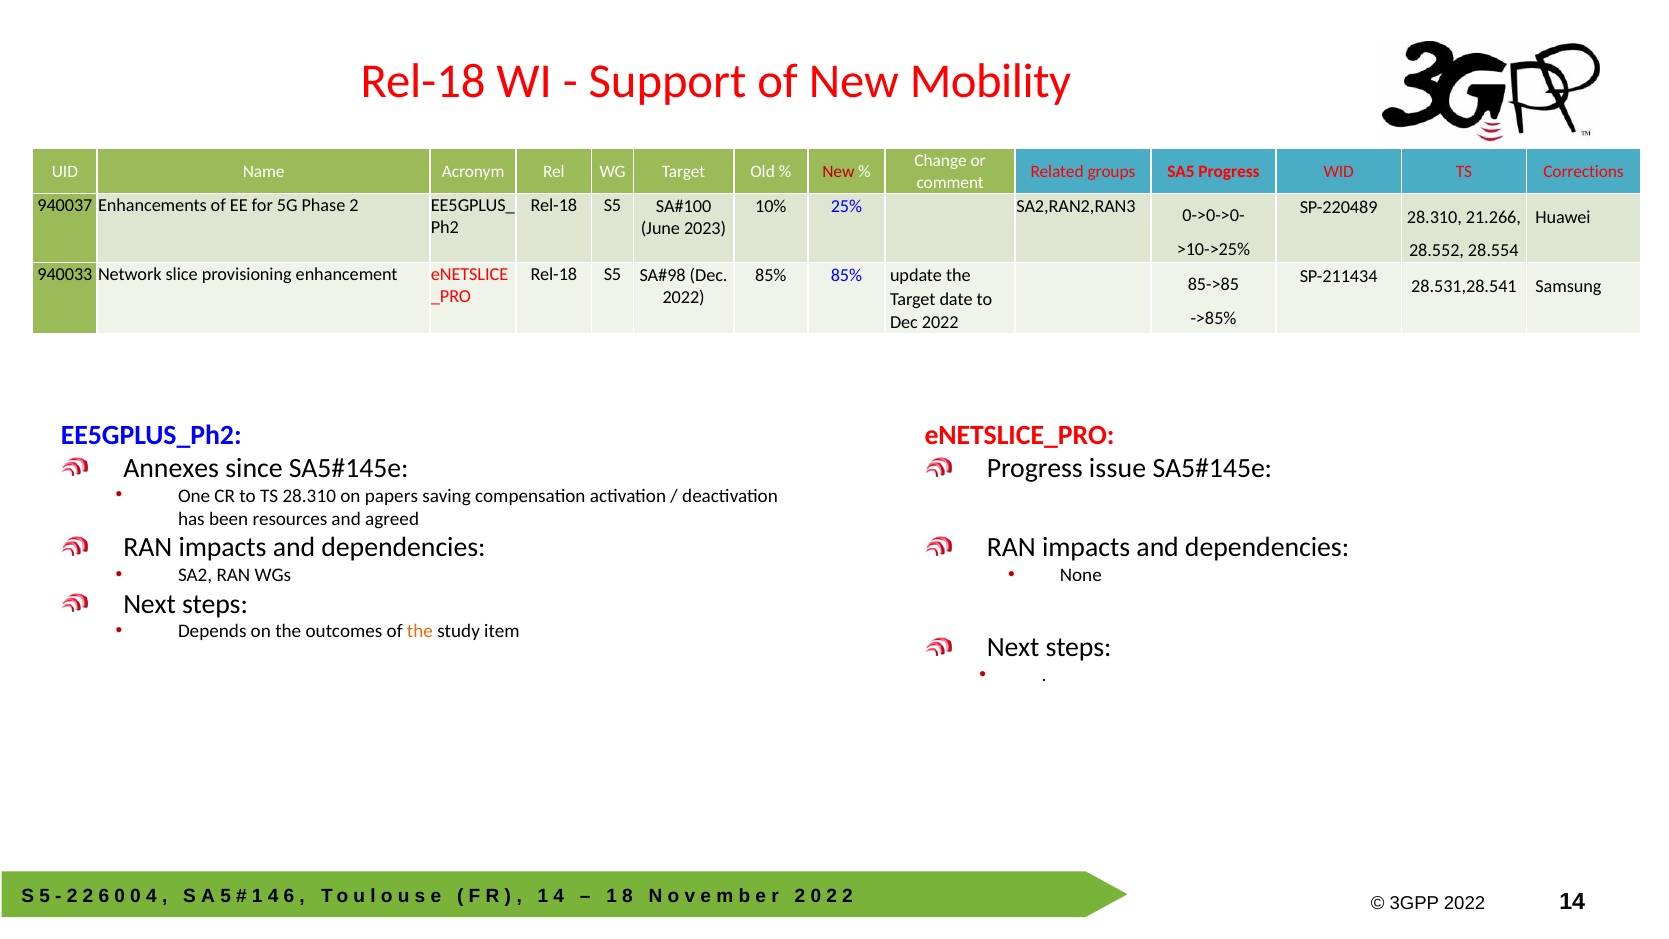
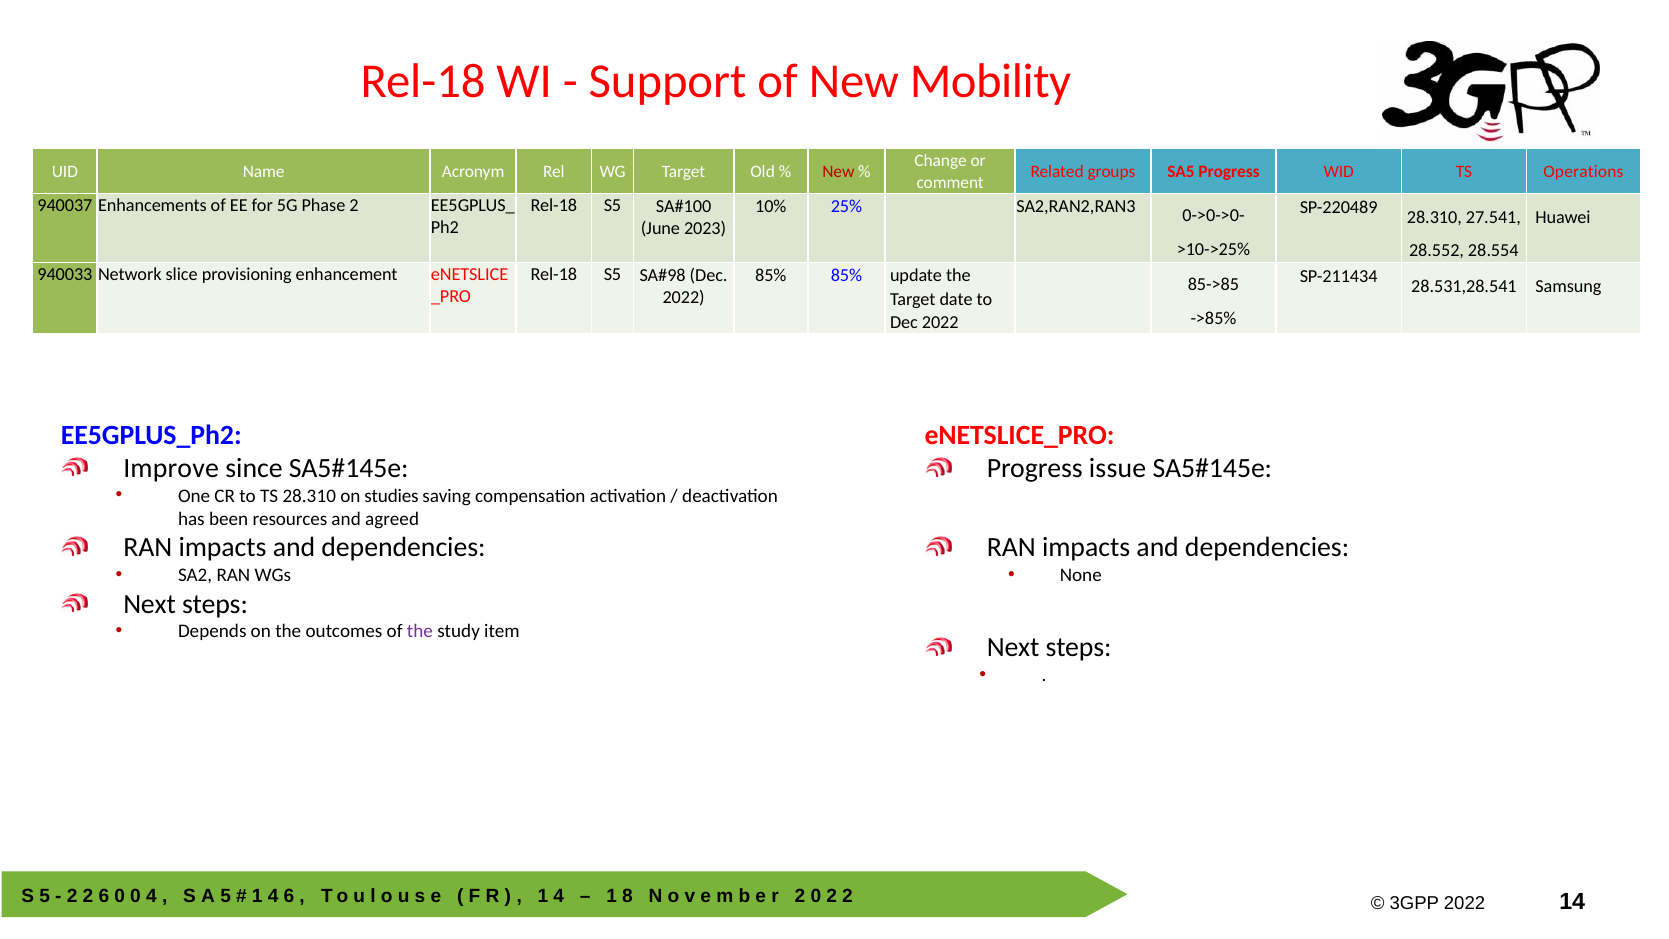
Corrections: Corrections -> Operations
21.266: 21.266 -> 27.541
Annexes: Annexes -> Improve
papers: papers -> studies
the at (420, 631) colour: orange -> purple
